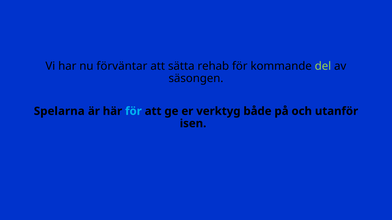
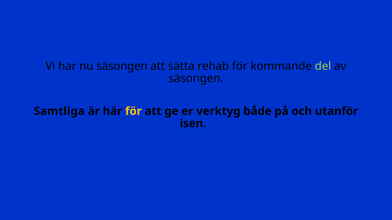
nu förväntar: förväntar -> säsongen
Spelarna: Spelarna -> Samtliga
för at (133, 111) colour: light blue -> yellow
